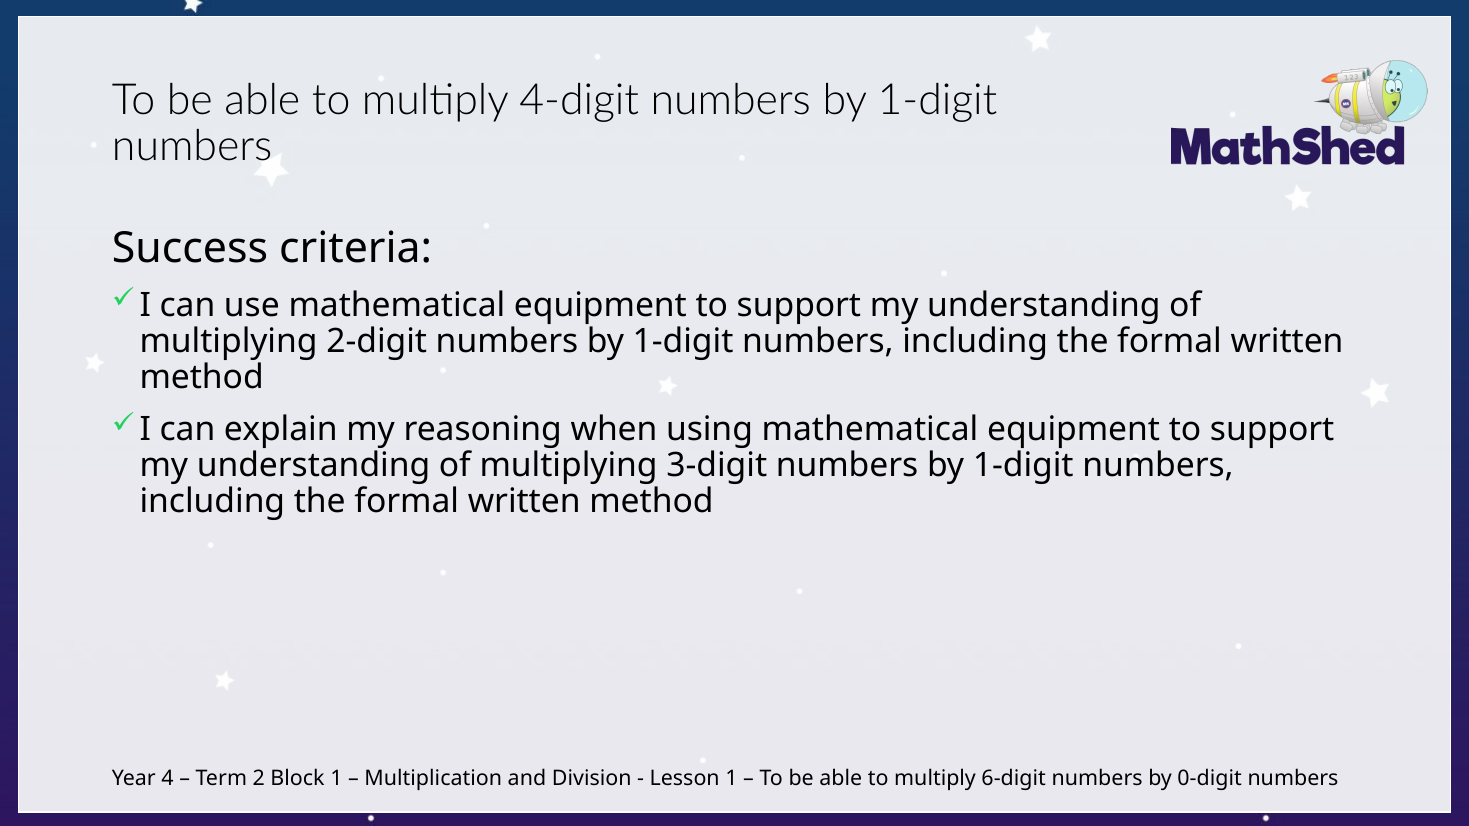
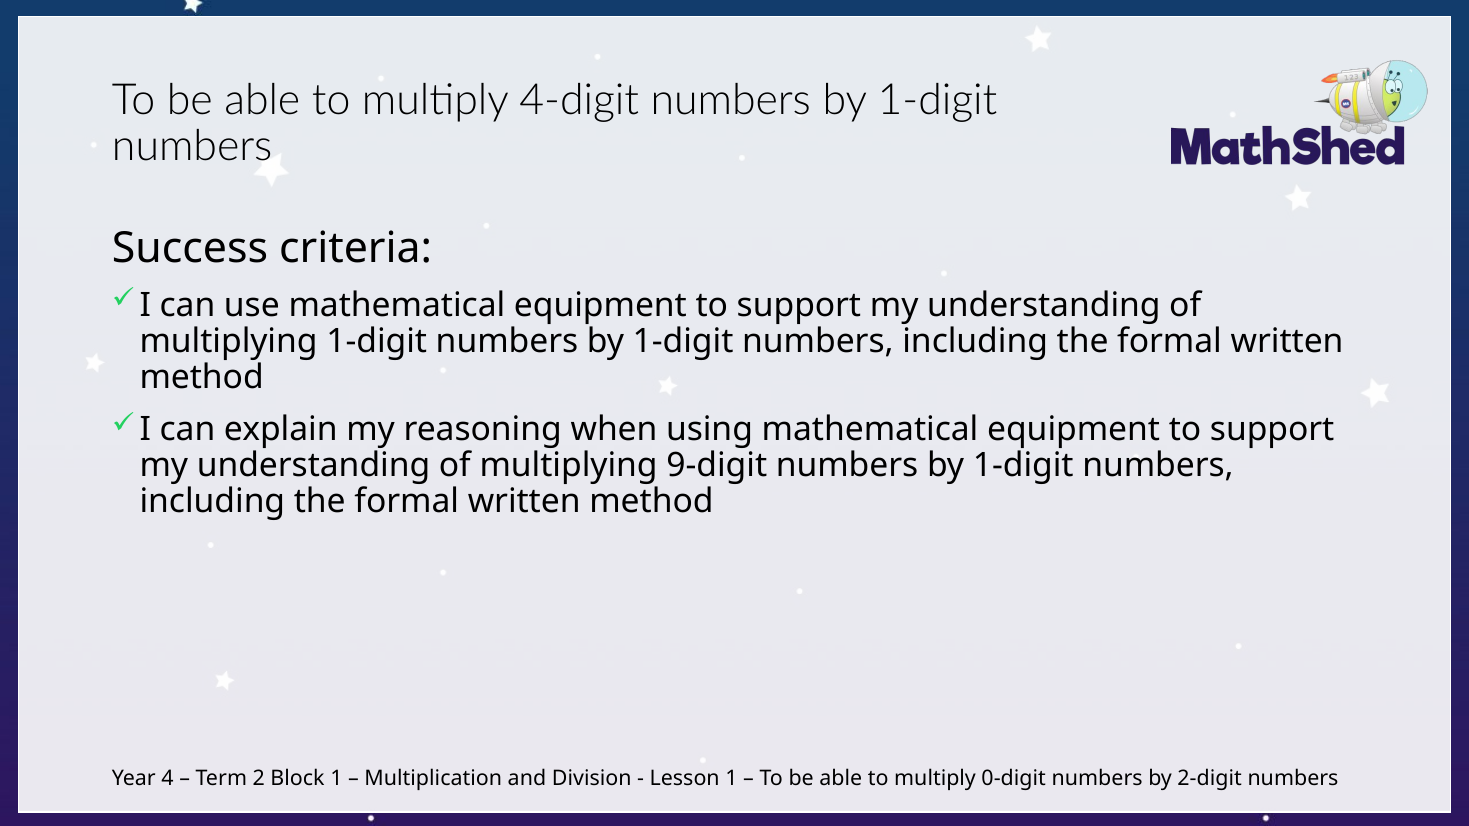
multiplying 2-digit: 2-digit -> 1-digit
3-digit: 3-digit -> 9-digit
6-digit: 6-digit -> 0-digit
0-digit: 0-digit -> 2-digit
